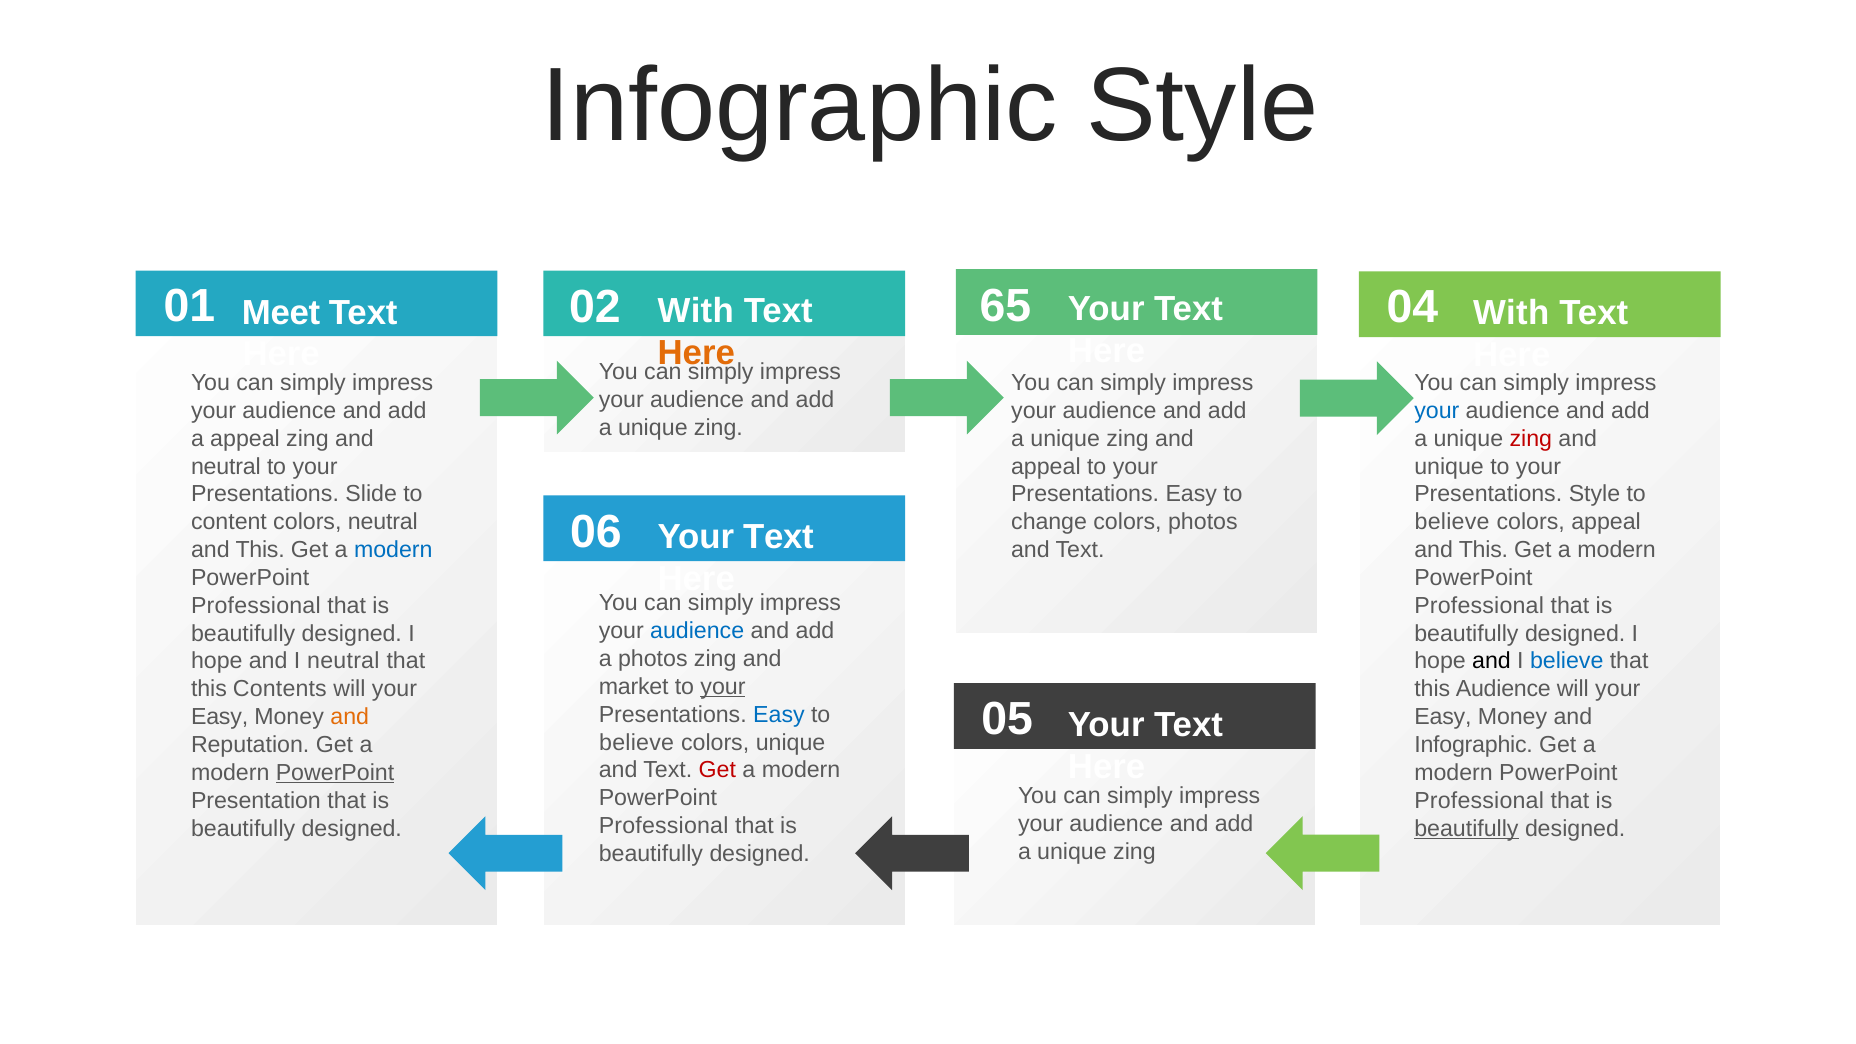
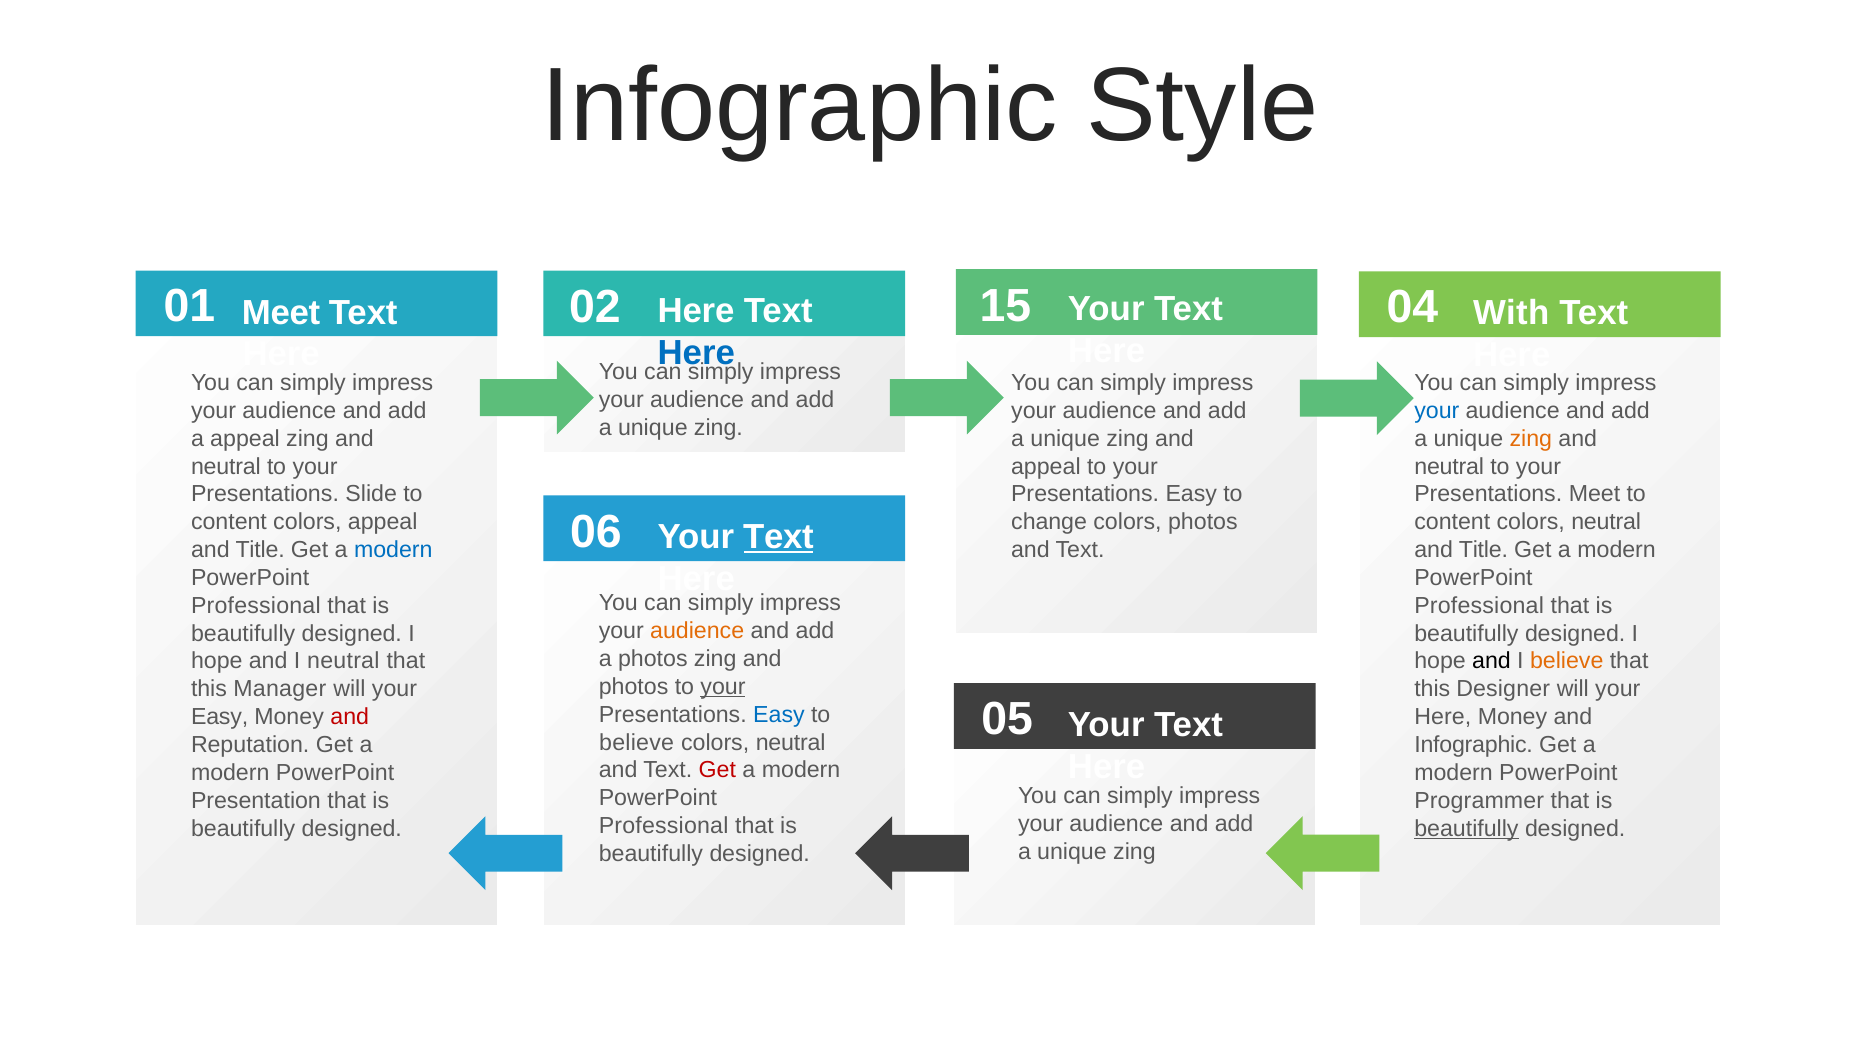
65: 65 -> 15
With at (696, 311): With -> Here
Here at (696, 353) colour: orange -> blue
zing at (1531, 439) colour: red -> orange
unique at (1449, 466): unique -> neutral
Presentations Style: Style -> Meet
colors neutral: neutral -> appeal
believe at (1452, 522): believe -> content
appeal at (1606, 522): appeal -> neutral
Text at (778, 537) underline: none -> present
This at (260, 550): This -> Title
This at (1483, 550): This -> Title
audience at (697, 631) colour: blue -> orange
believe at (1567, 661) colour: blue -> orange
market at (634, 687): market -> photos
Contents: Contents -> Manager
this Audience: Audience -> Designer
and at (350, 717) colour: orange -> red
Easy at (1443, 717): Easy -> Here
unique at (791, 742): unique -> neutral
PowerPoint at (335, 773) underline: present -> none
Professional at (1479, 801): Professional -> Programmer
